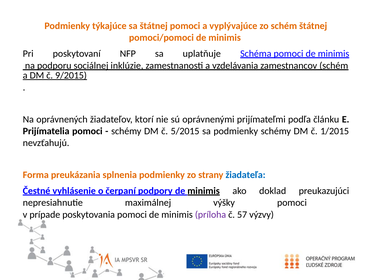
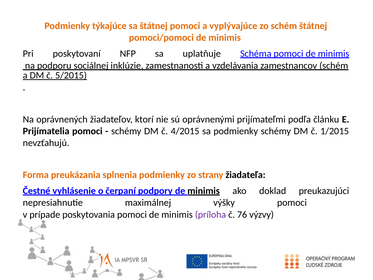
9/2015: 9/2015 -> 5/2015
5/2015: 5/2015 -> 4/2015
žiadateľa colour: blue -> black
57: 57 -> 76
